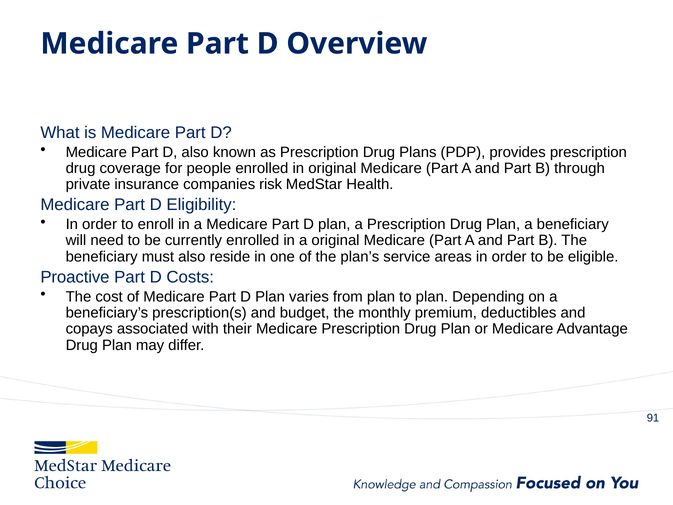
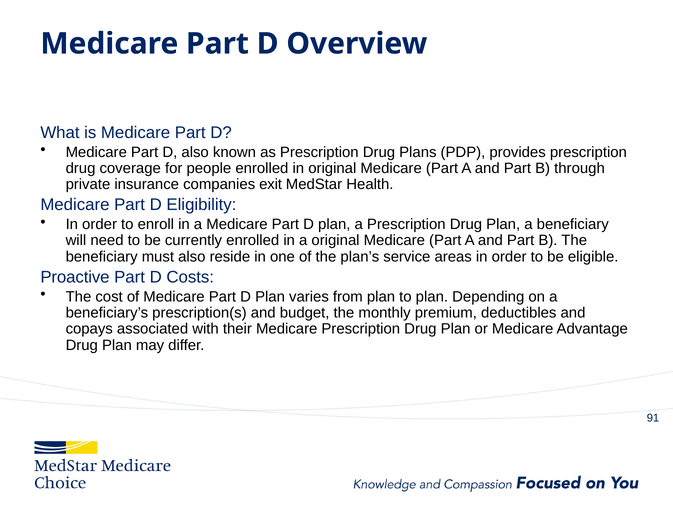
risk: risk -> exit
